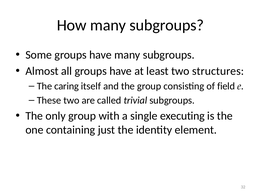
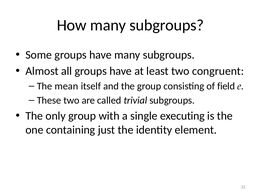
structures: structures -> congruent
caring: caring -> mean
